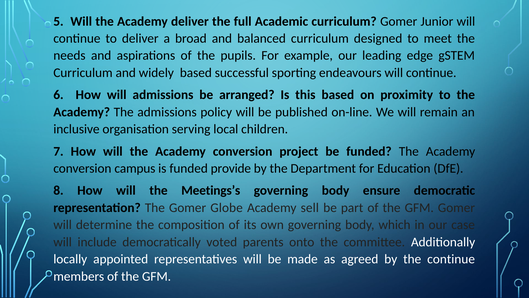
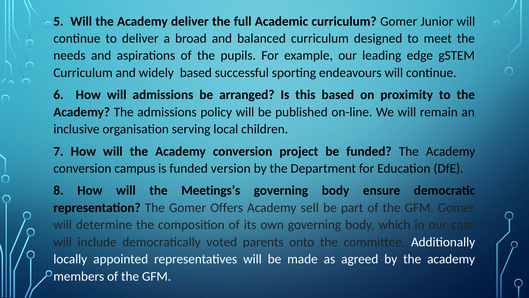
provide: provide -> version
Globe: Globe -> Offers
by the continue: continue -> academy
